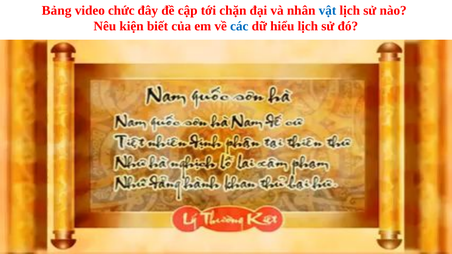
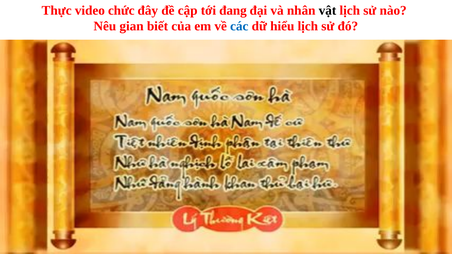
Bảng: Bảng -> Thực
chặn: chặn -> đang
vật colour: blue -> black
kiện: kiện -> gian
